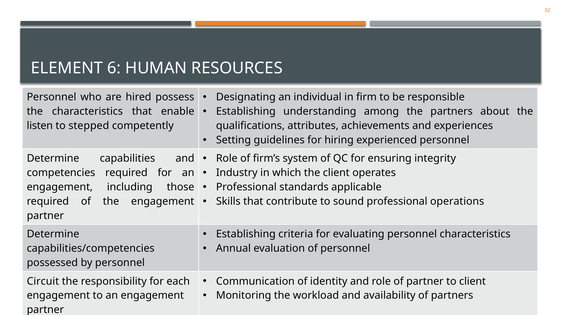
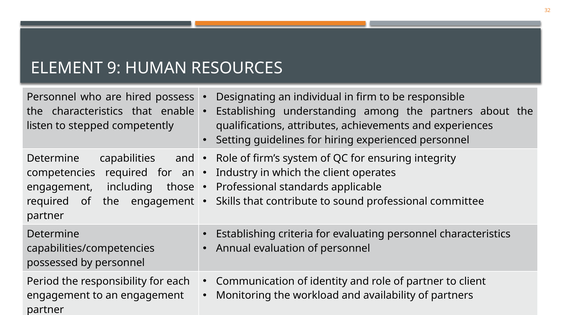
6: 6 -> 9
operations: operations -> committee
Circuit: Circuit -> Period
